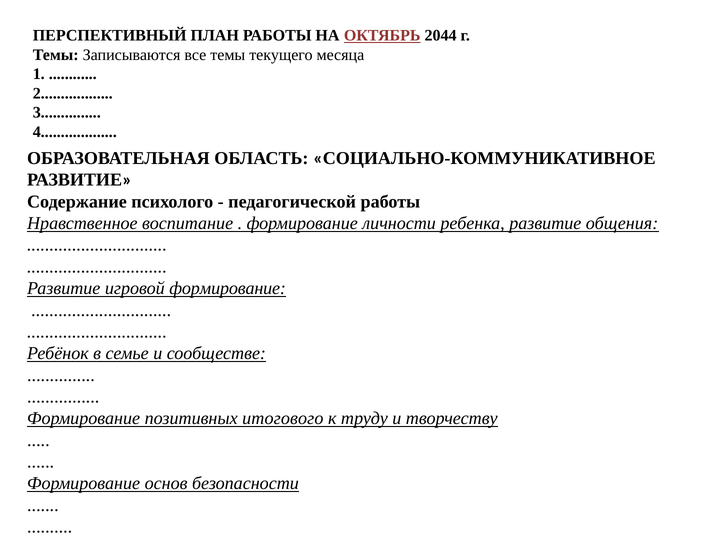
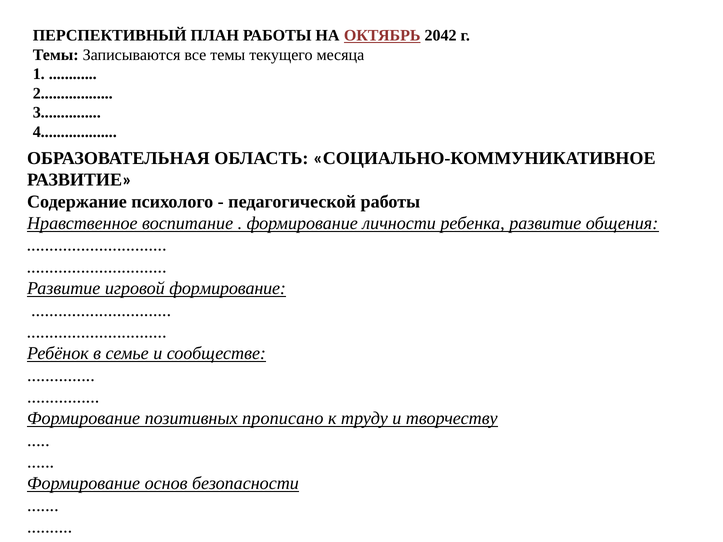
2044: 2044 -> 2042
итогового: итогового -> прописано
